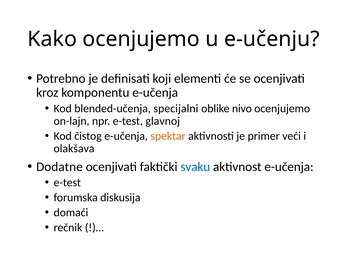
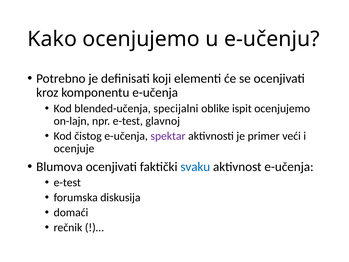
nivo: nivo -> ispit
spektar colour: orange -> purple
olakšava: olakšava -> ocenjuje
Dodatne: Dodatne -> Blumova
